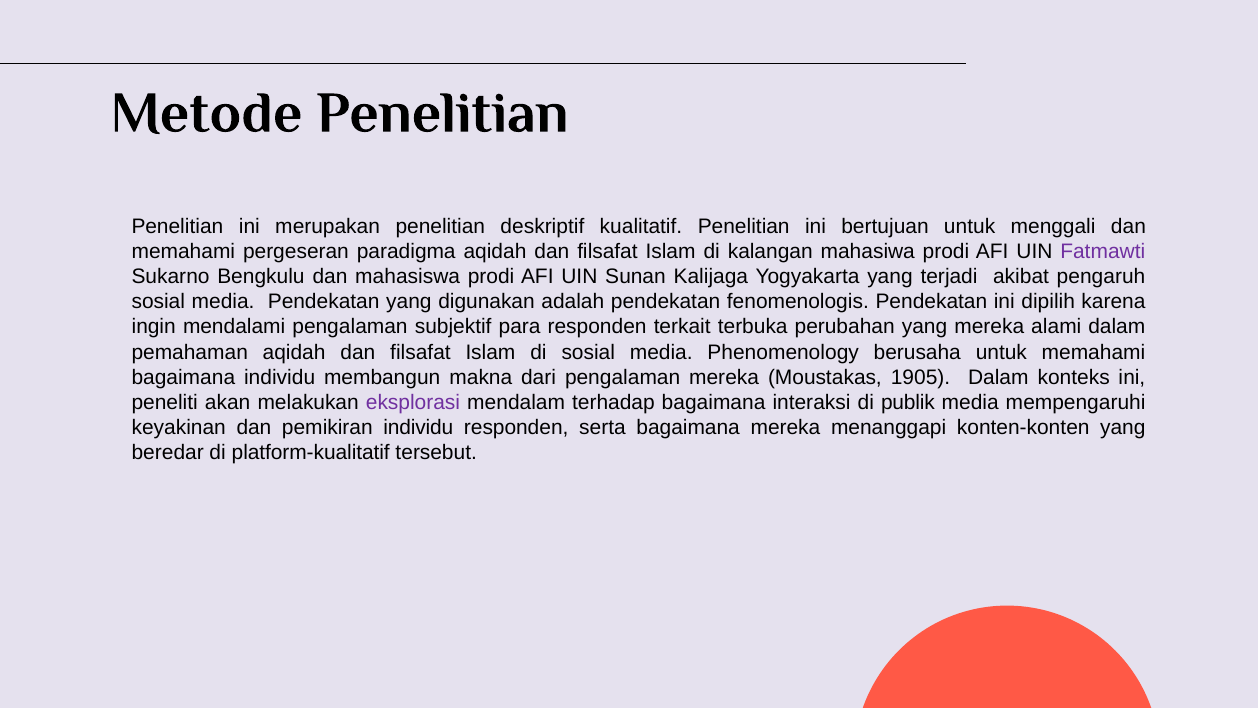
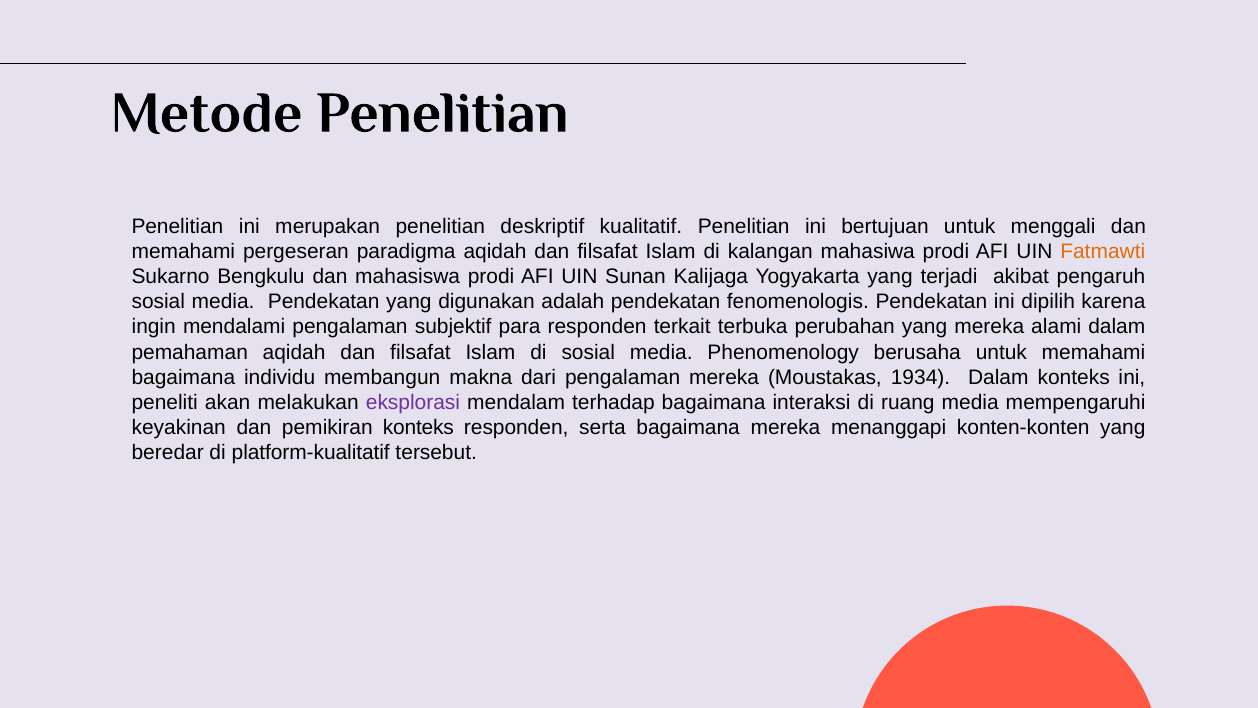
Fatmawti colour: purple -> orange
1905: 1905 -> 1934
publik: publik -> ruang
pemikiran individu: individu -> konteks
